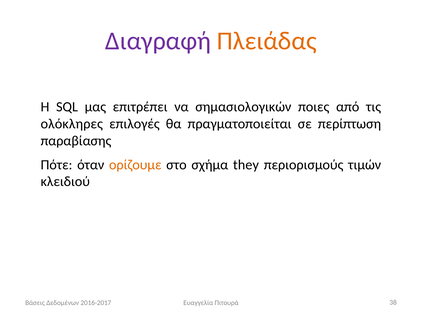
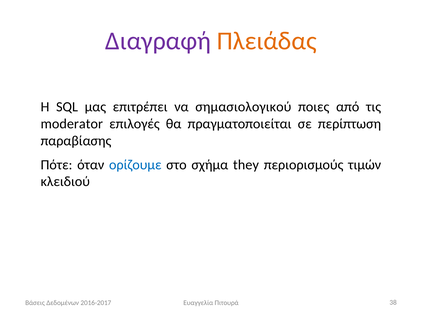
σημασιολογικών: σημασιολογικών -> σημασιολογικού
ολόκληρες: ολόκληρες -> moderator
ορίζουμε colour: orange -> blue
